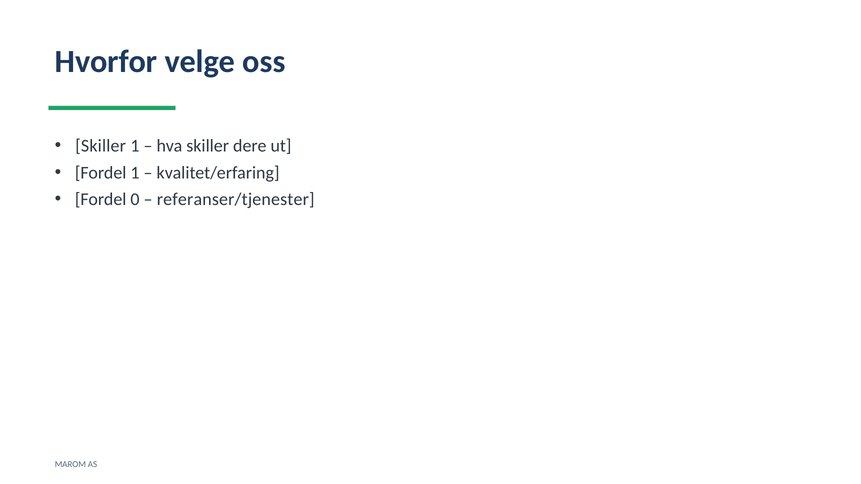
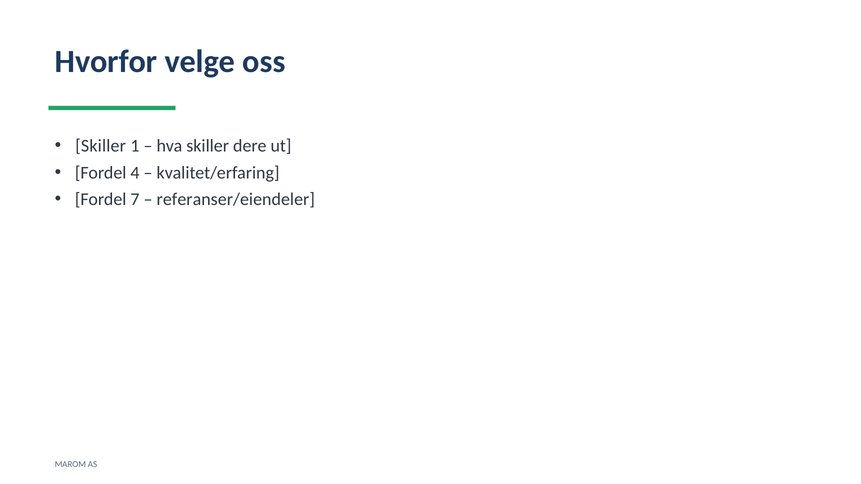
Fordel 1: 1 -> 4
0: 0 -> 7
referanser/tjenester: referanser/tjenester -> referanser/eiendeler
